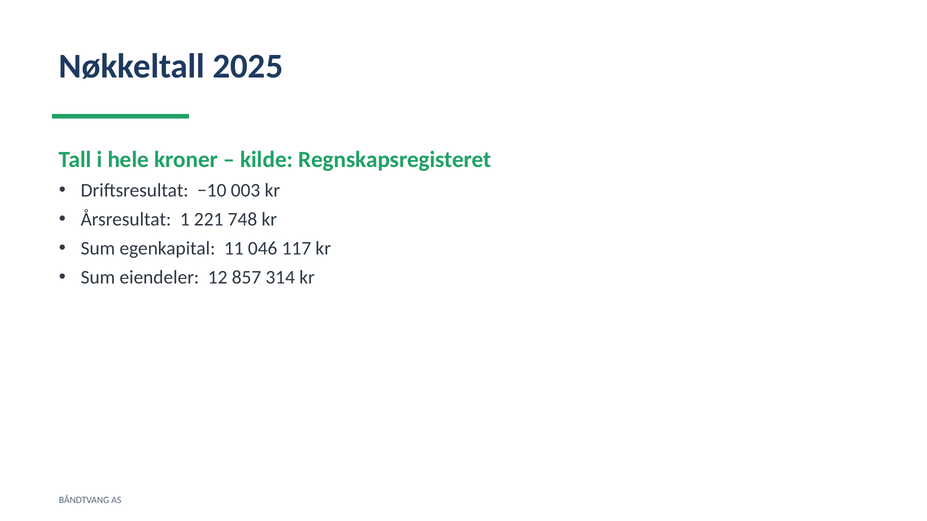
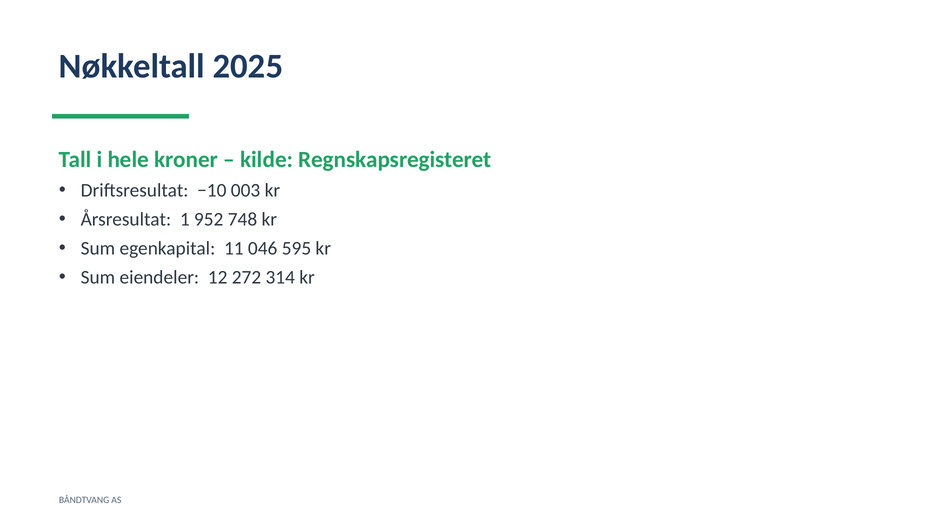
221: 221 -> 952
117: 117 -> 595
857: 857 -> 272
